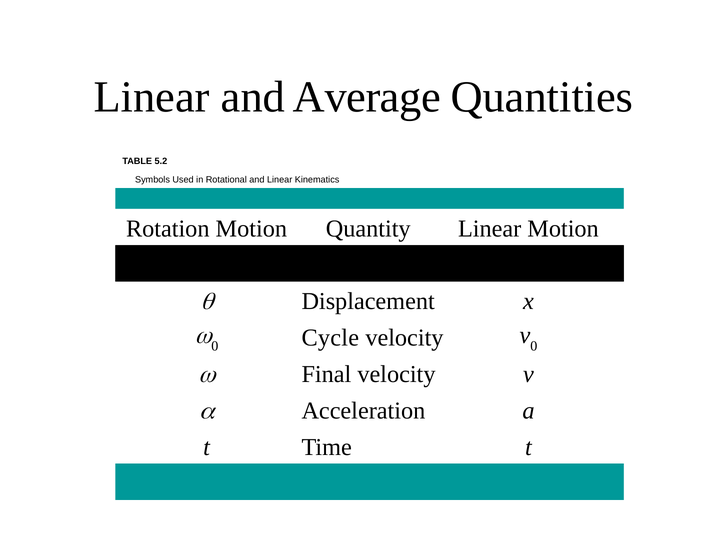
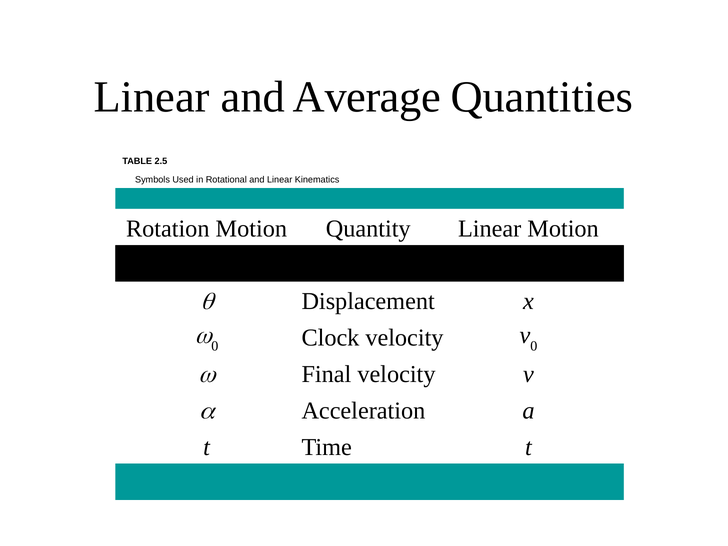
5.2: 5.2 -> 2.5
Cycle: Cycle -> Clock
